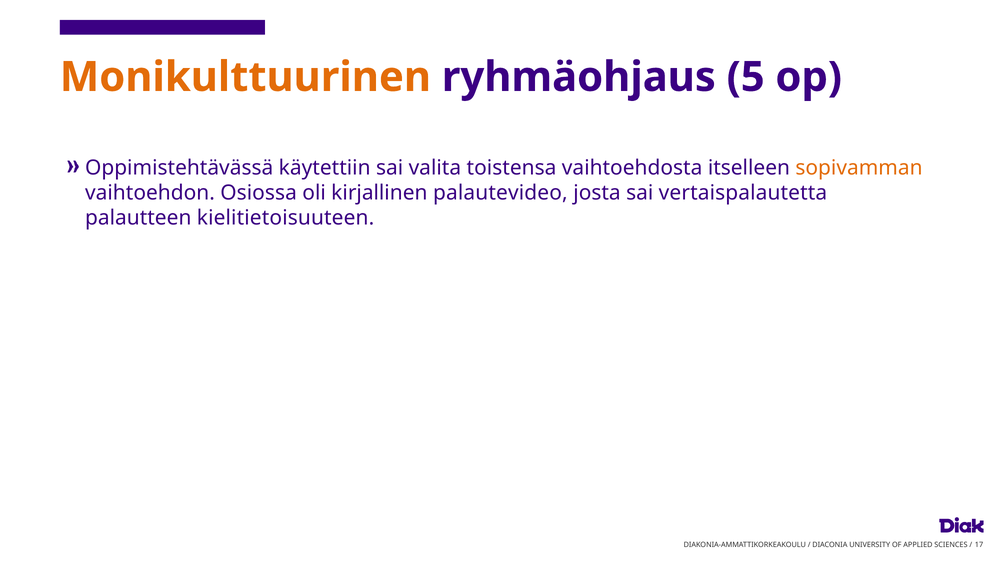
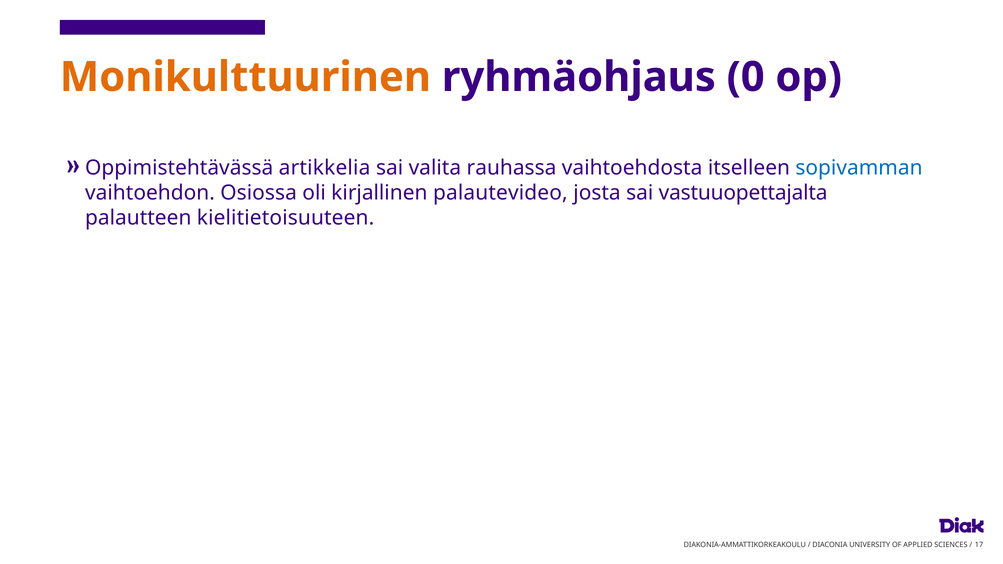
5: 5 -> 0
käytettiin: käytettiin -> artikkelia
toistensa: toistensa -> rauhassa
sopivamman colour: orange -> blue
vertaispalautetta: vertaispalautetta -> vastuuopettajalta
